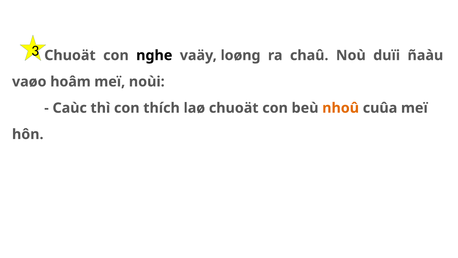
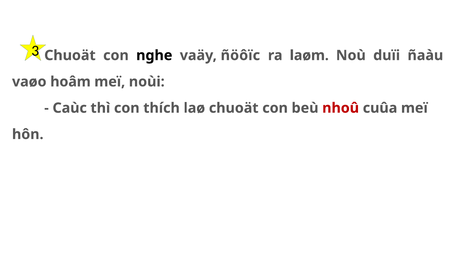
loøng: loøng -> ñöôïc
chaû: chaû -> laøm
nhoû colour: orange -> red
